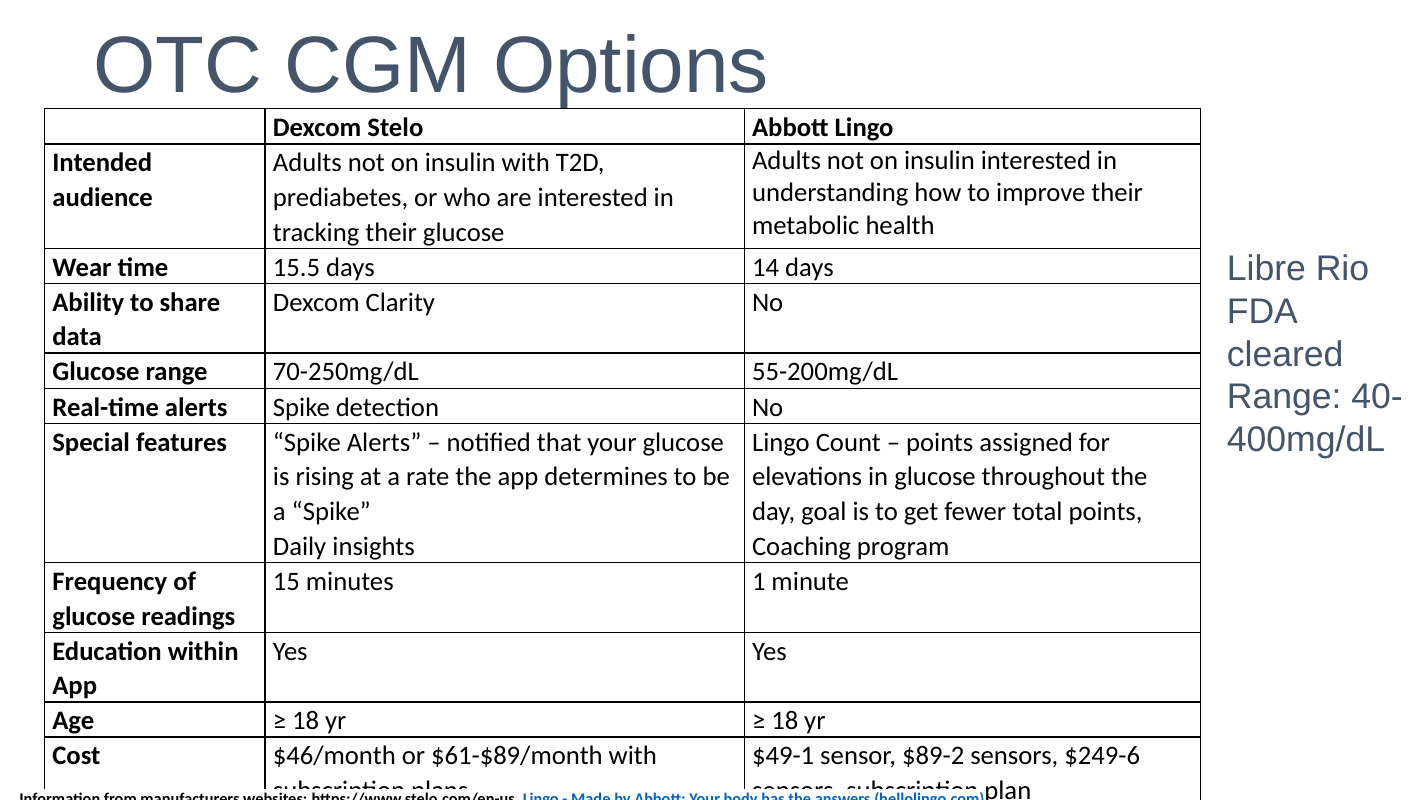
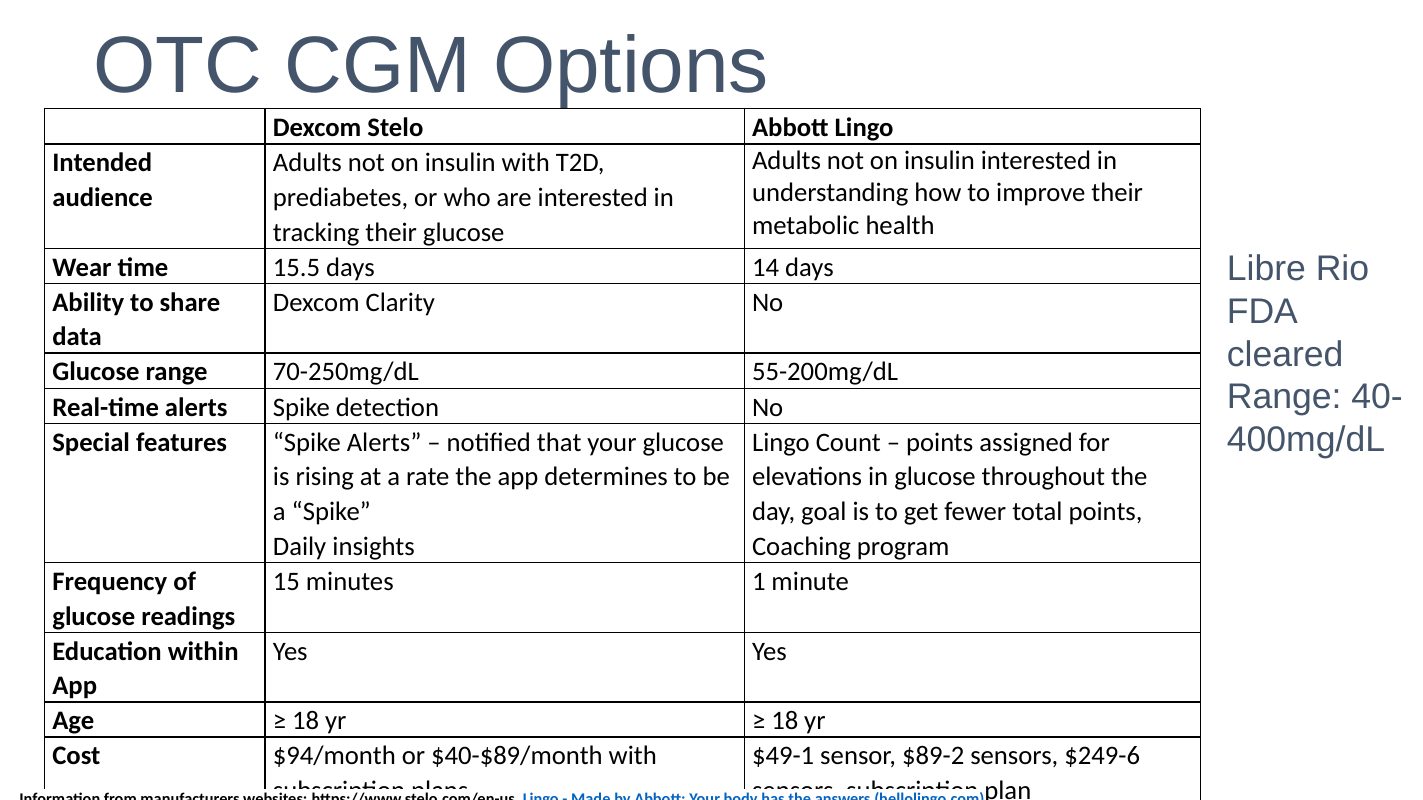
$46/month: $46/month -> $94/month
$61-$89/month: $61-$89/month -> $40-$89/month
